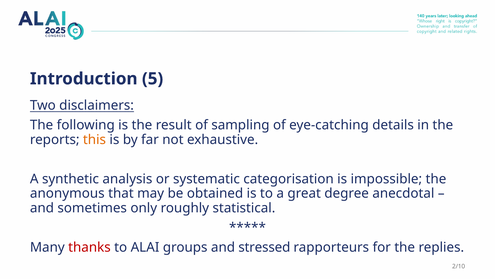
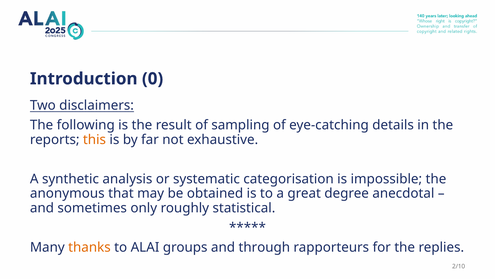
5: 5 -> 0
thanks colour: red -> orange
stressed: stressed -> through
